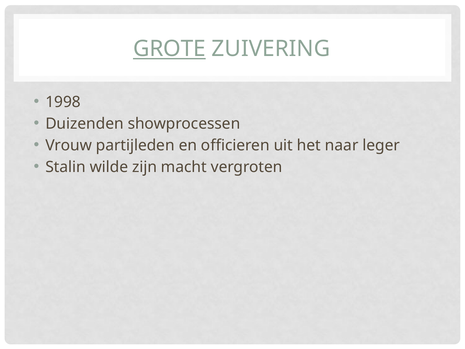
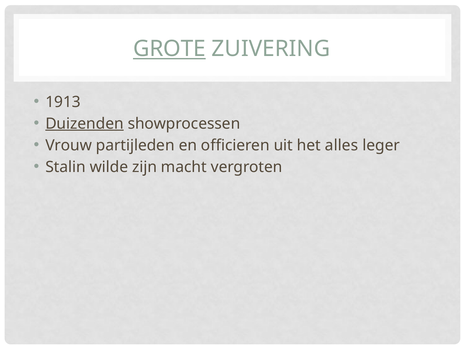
1998: 1998 -> 1913
Duizenden underline: none -> present
naar: naar -> alles
